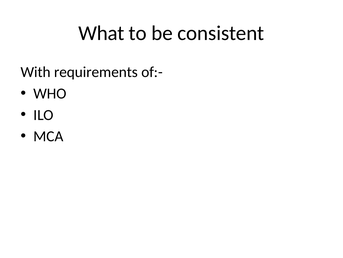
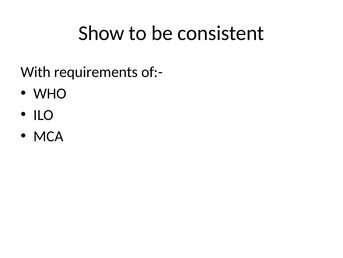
What: What -> Show
